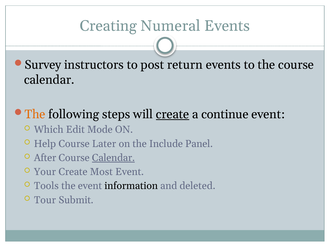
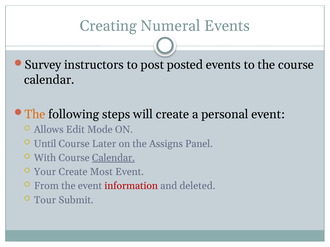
return: return -> posted
create at (173, 115) underline: present -> none
continue: continue -> personal
Which: Which -> Allows
Help: Help -> Until
Include: Include -> Assigns
After: After -> With
Tools: Tools -> From
information colour: black -> red
